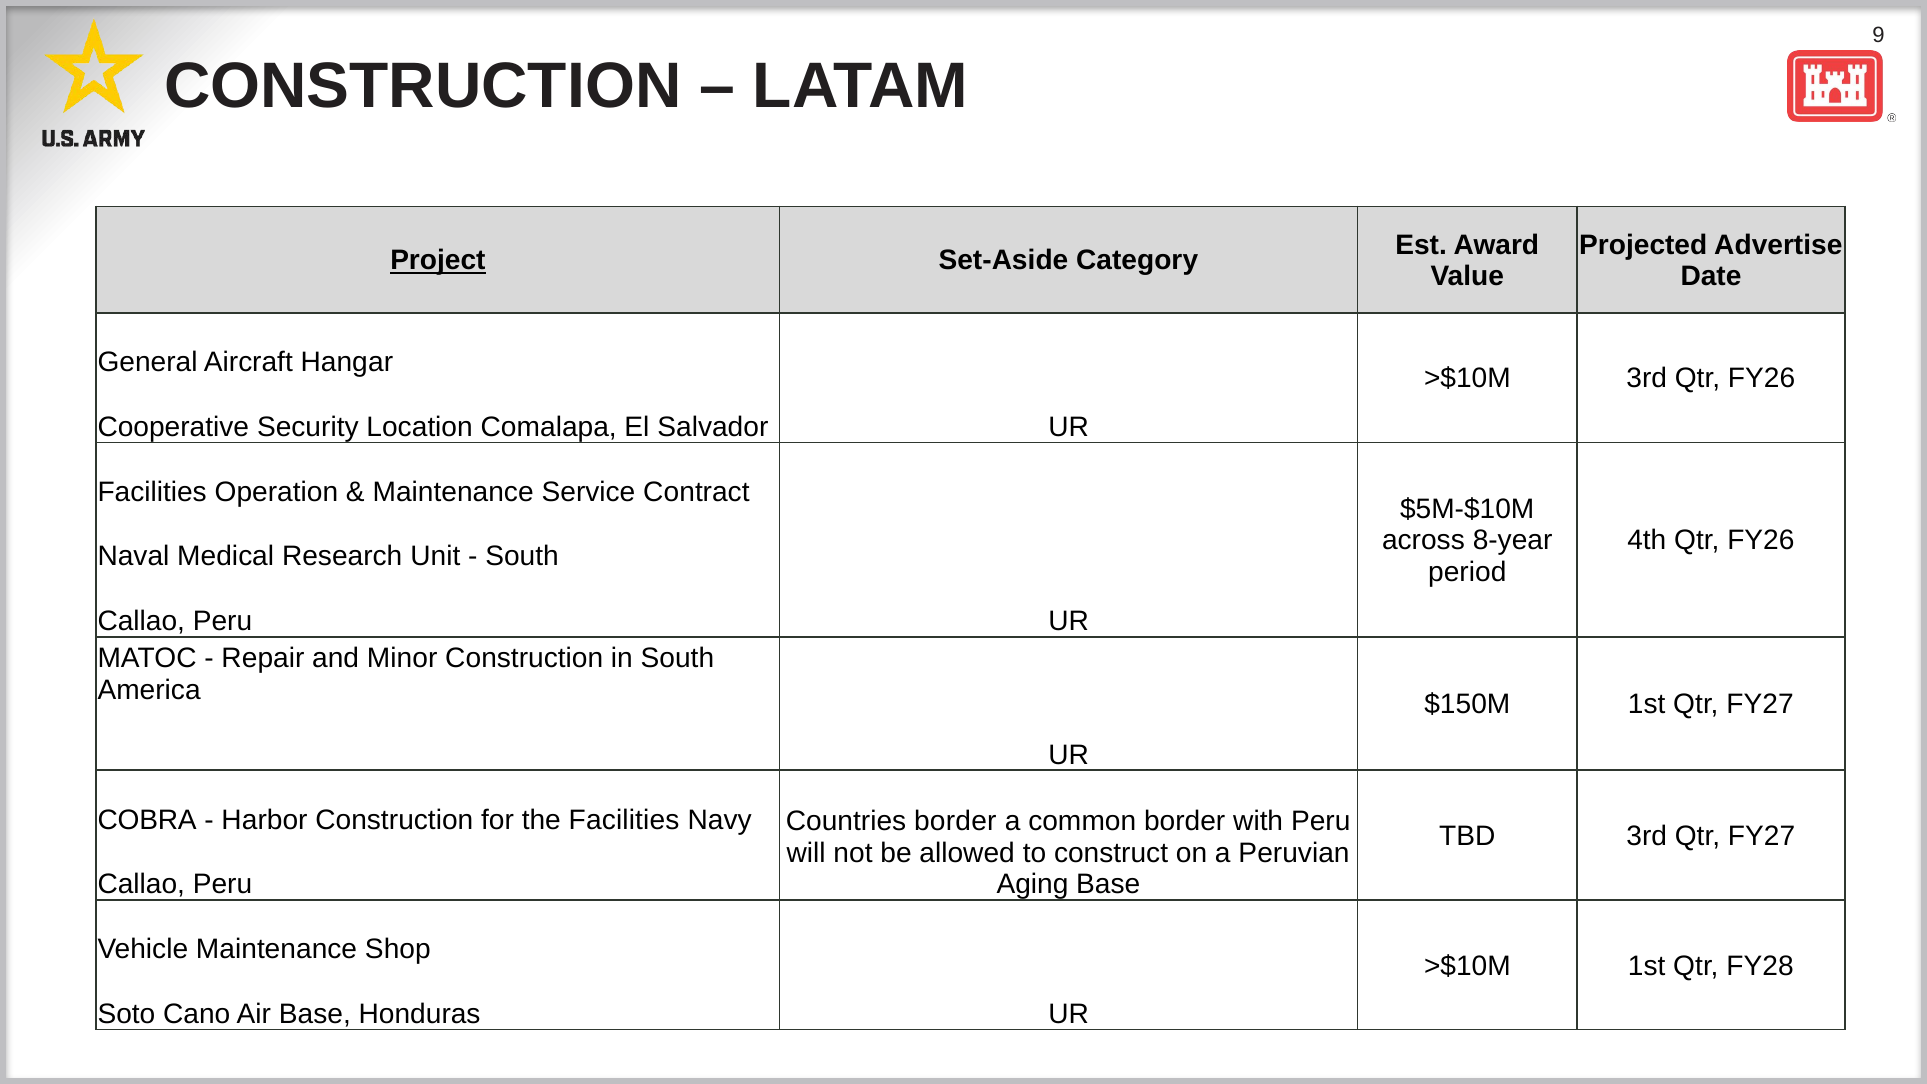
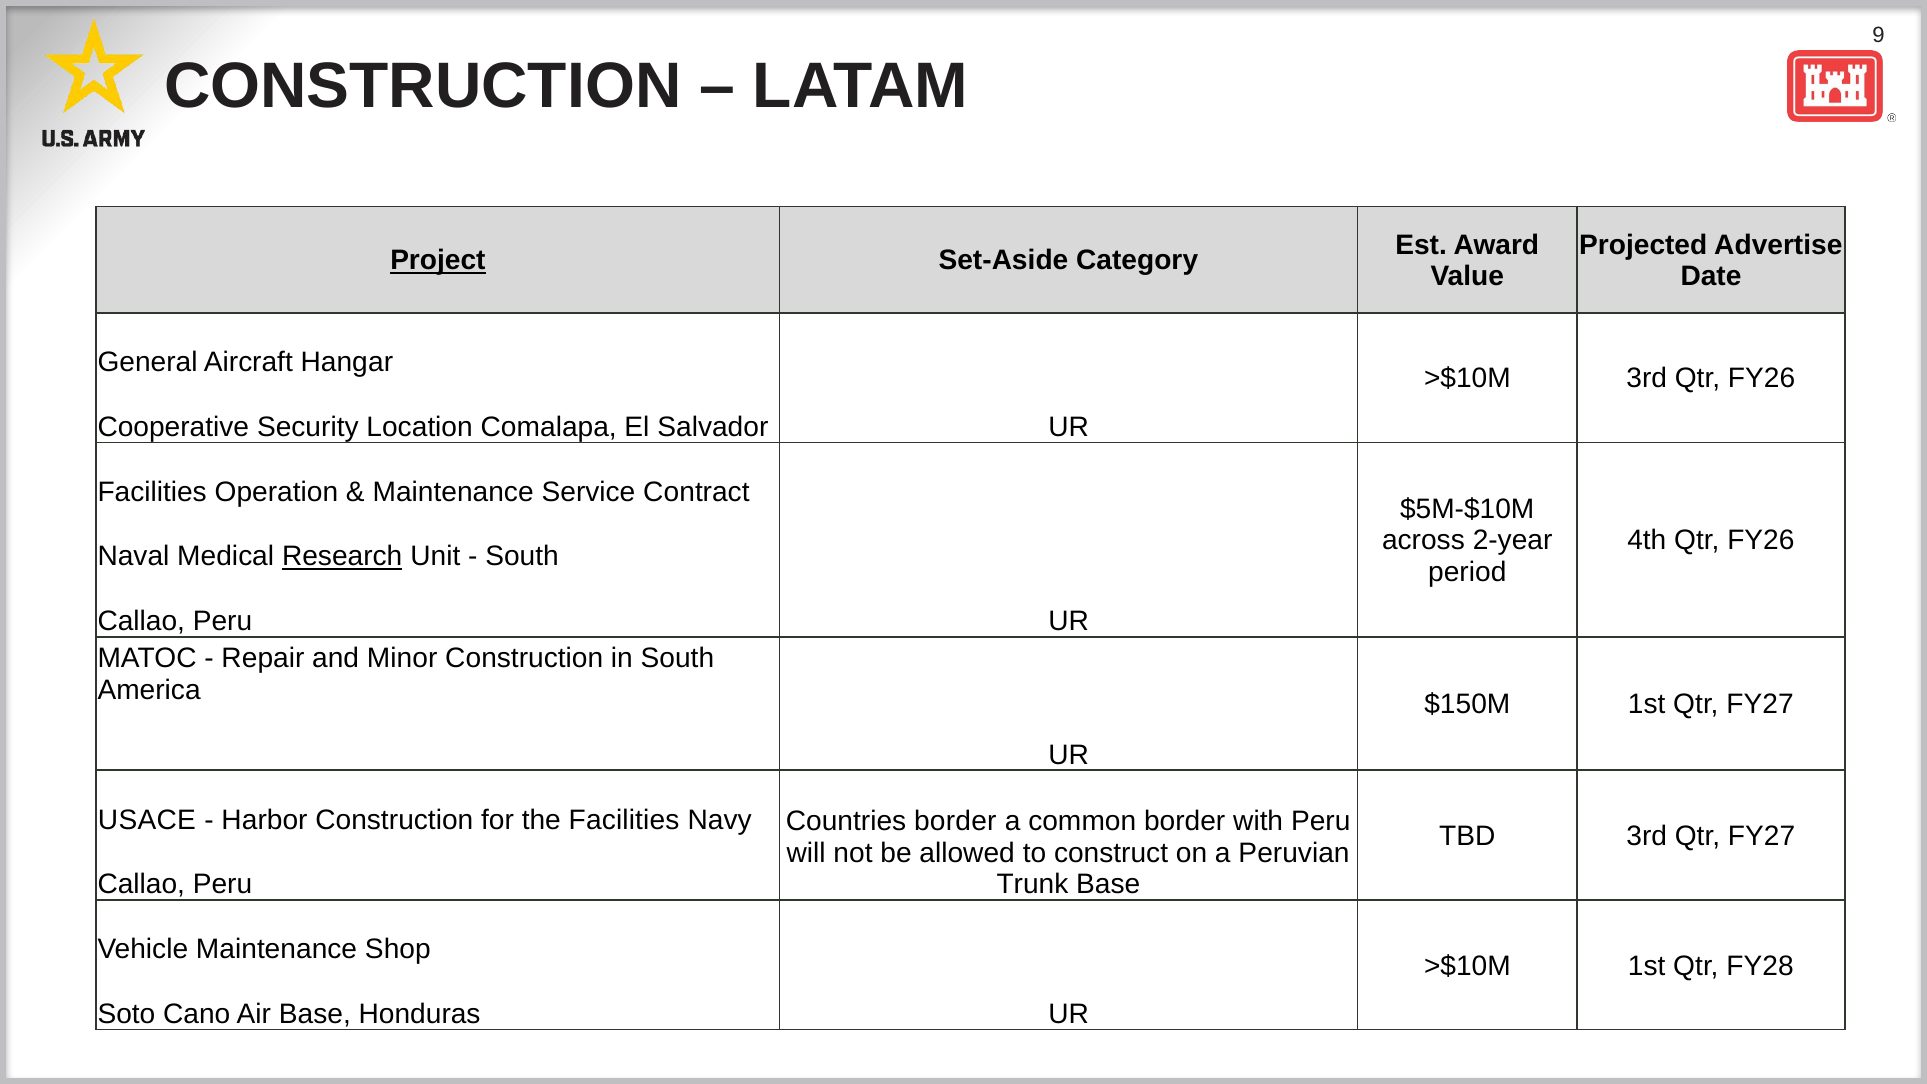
8-year: 8-year -> 2-year
Research underline: none -> present
COBRA: COBRA -> USACE
Aging: Aging -> Trunk
